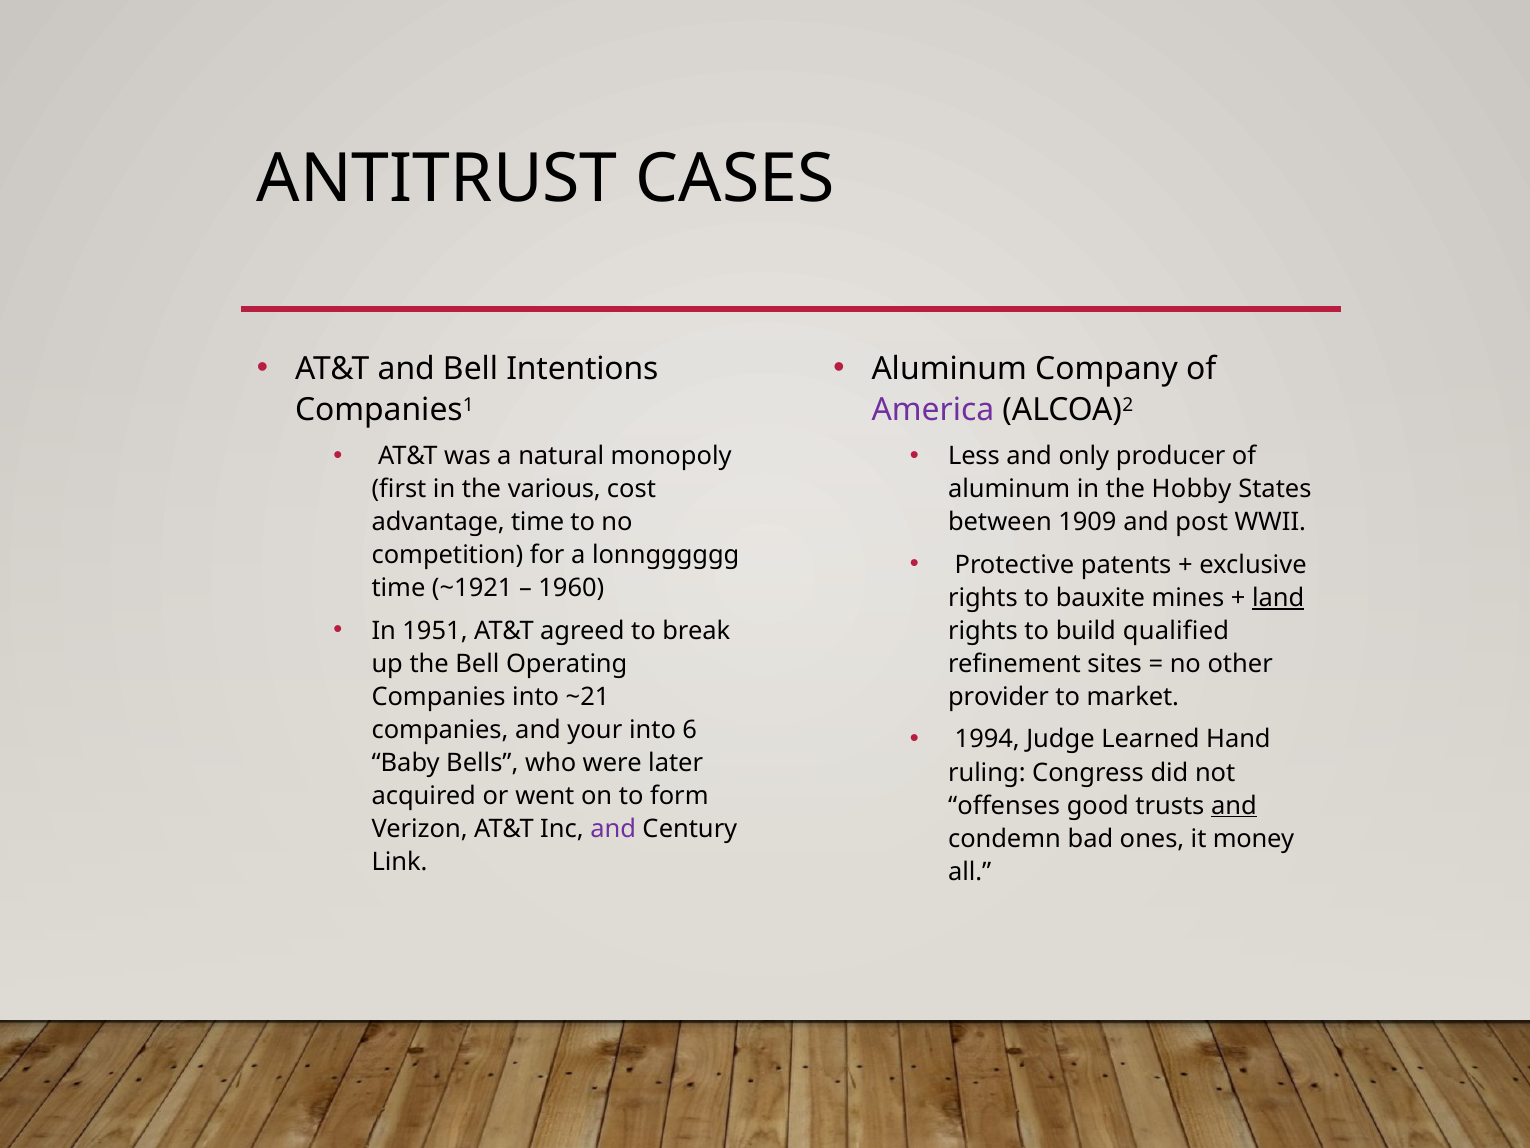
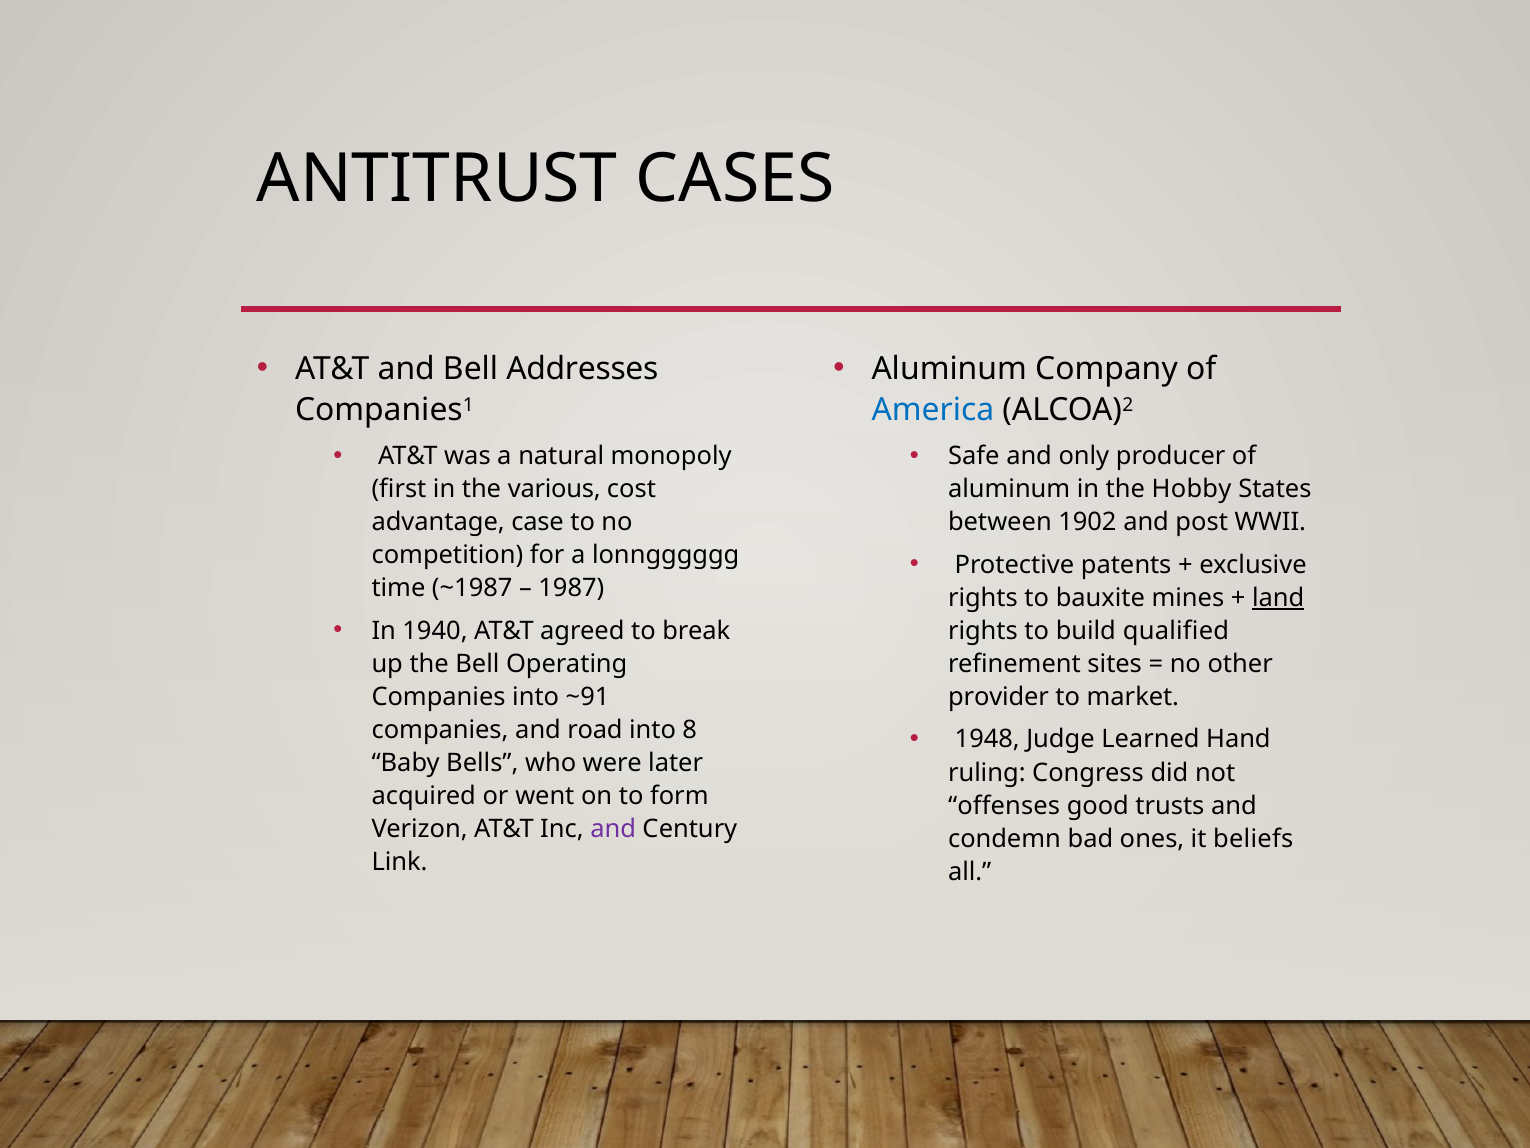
Intentions: Intentions -> Addresses
America colour: purple -> blue
Less: Less -> Safe
advantage time: time -> case
1909: 1909 -> 1902
~1921: ~1921 -> ~1987
1960: 1960 -> 1987
1951: 1951 -> 1940
~21: ~21 -> ~91
your: your -> road
6: 6 -> 8
1994: 1994 -> 1948
and at (1234, 805) underline: present -> none
money: money -> beliefs
